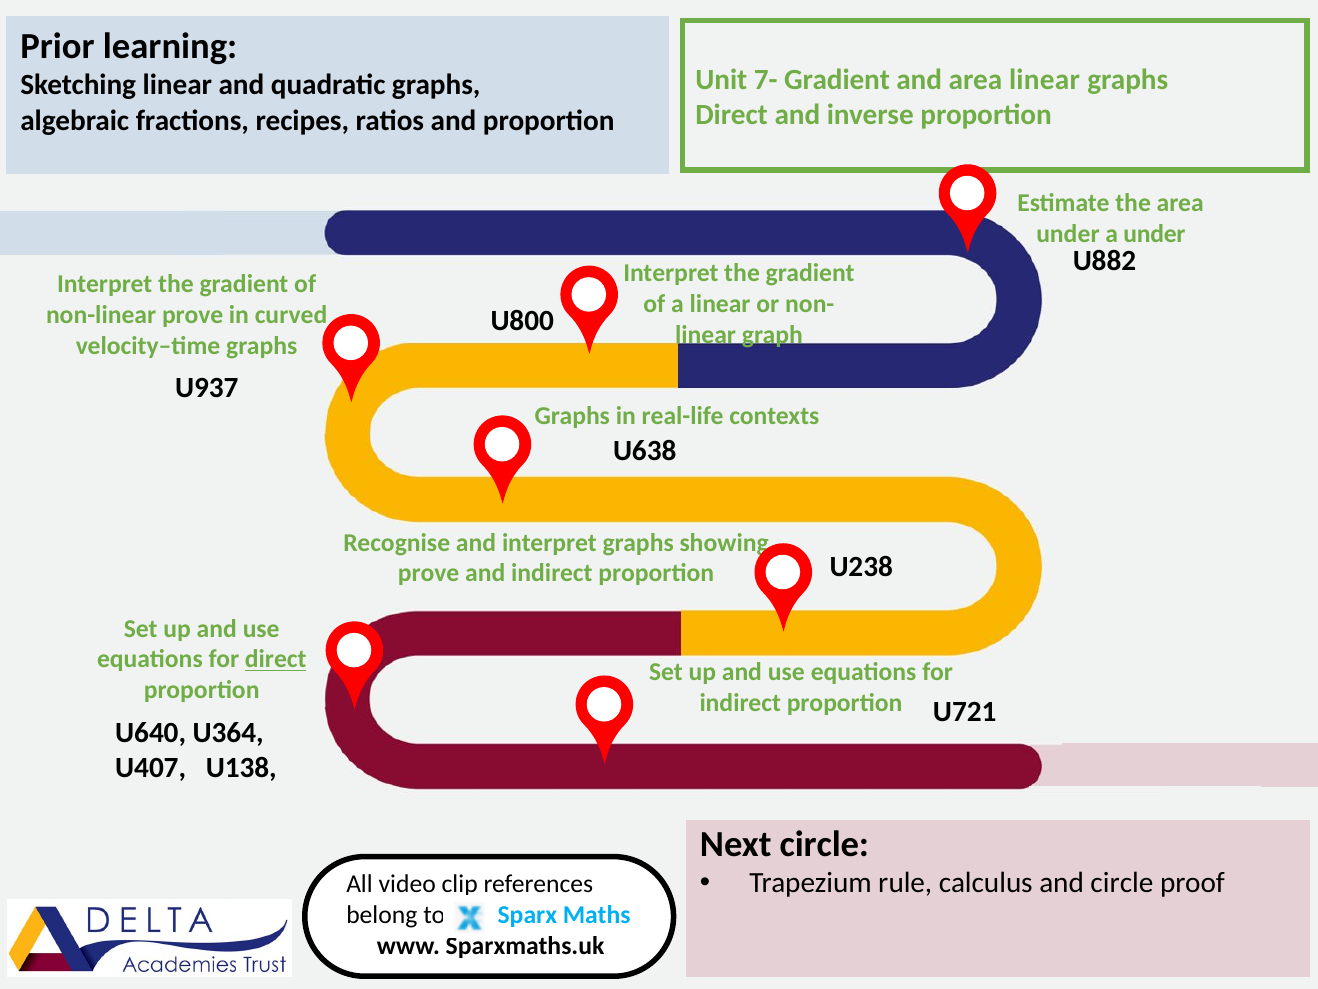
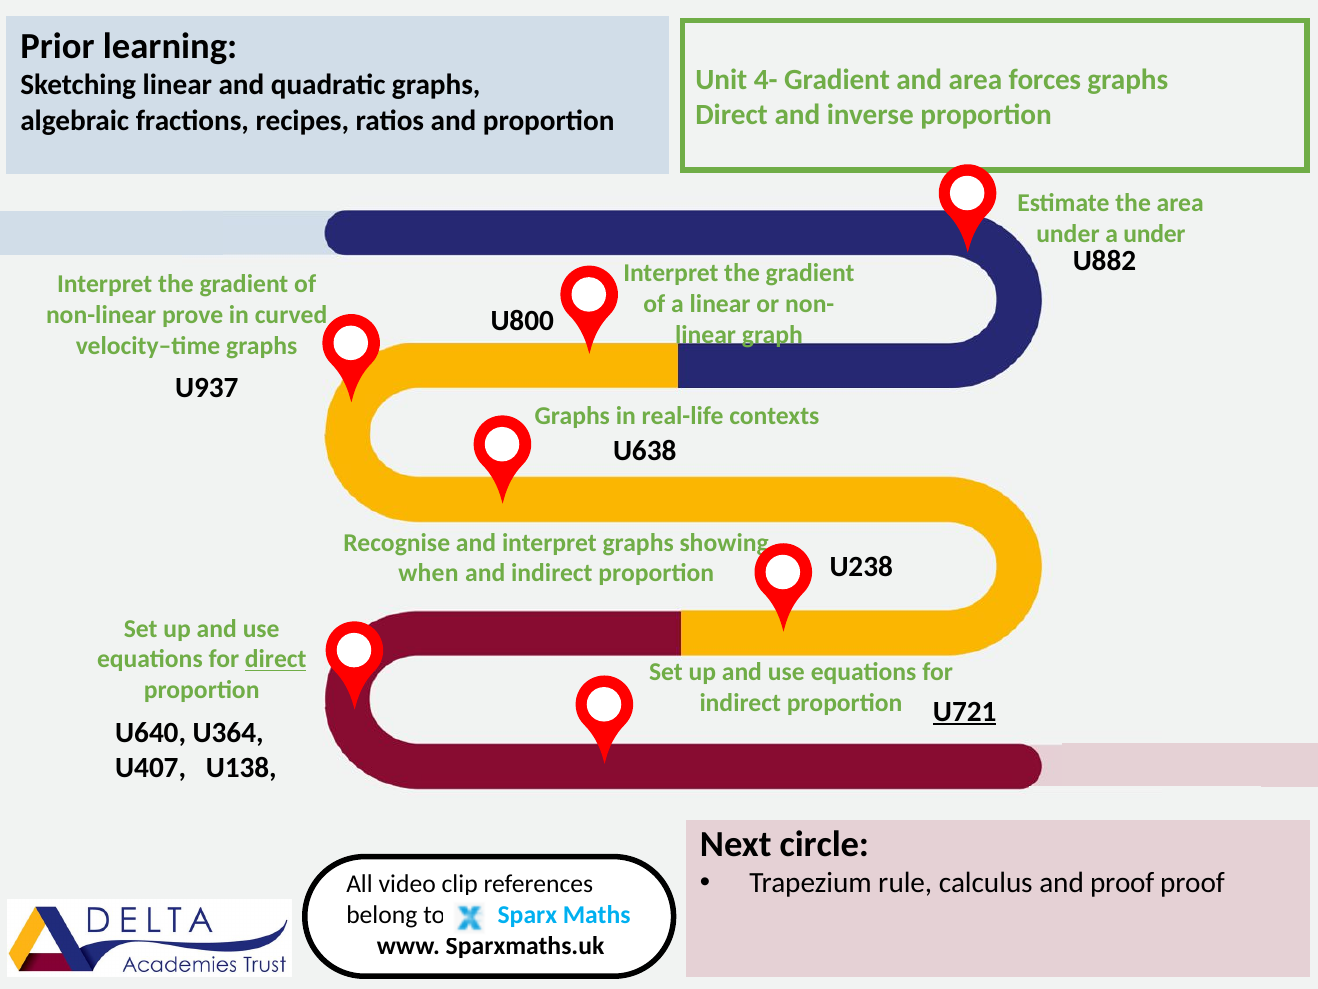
7-: 7- -> 4-
area linear: linear -> forces
prove at (429, 573): prove -> when
U721 underline: none -> present
and circle: circle -> proof
